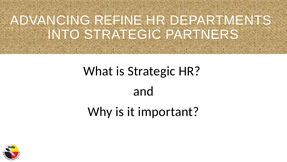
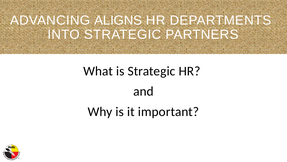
REFINE: REFINE -> ALIGNS
